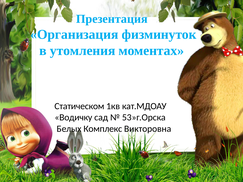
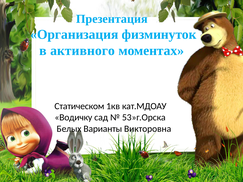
утомления: утомления -> активного
Комплекс: Комплекс -> Варианты
